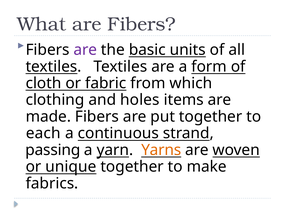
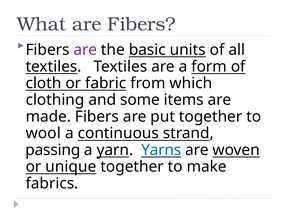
holes: holes -> some
each: each -> wool
Yarns colour: orange -> blue
